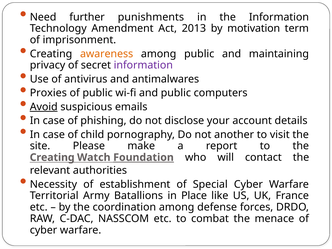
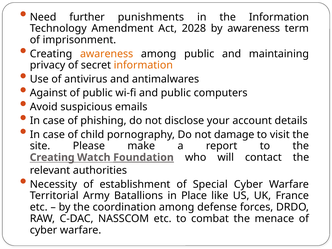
2013: 2013 -> 2028
by motivation: motivation -> awareness
information at (143, 65) colour: purple -> orange
Proxies: Proxies -> Against
Avoid underline: present -> none
another: another -> damage
